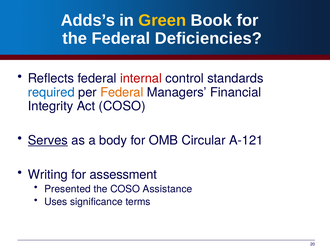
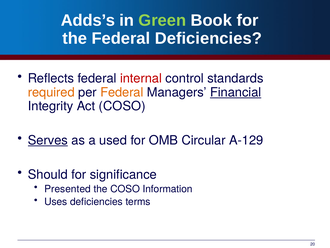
Green colour: yellow -> light green
required colour: blue -> orange
Financial underline: none -> present
body: body -> used
A-121: A-121 -> A-129
Writing: Writing -> Should
assessment: assessment -> significance
Assistance: Assistance -> Information
Uses significance: significance -> deficiencies
